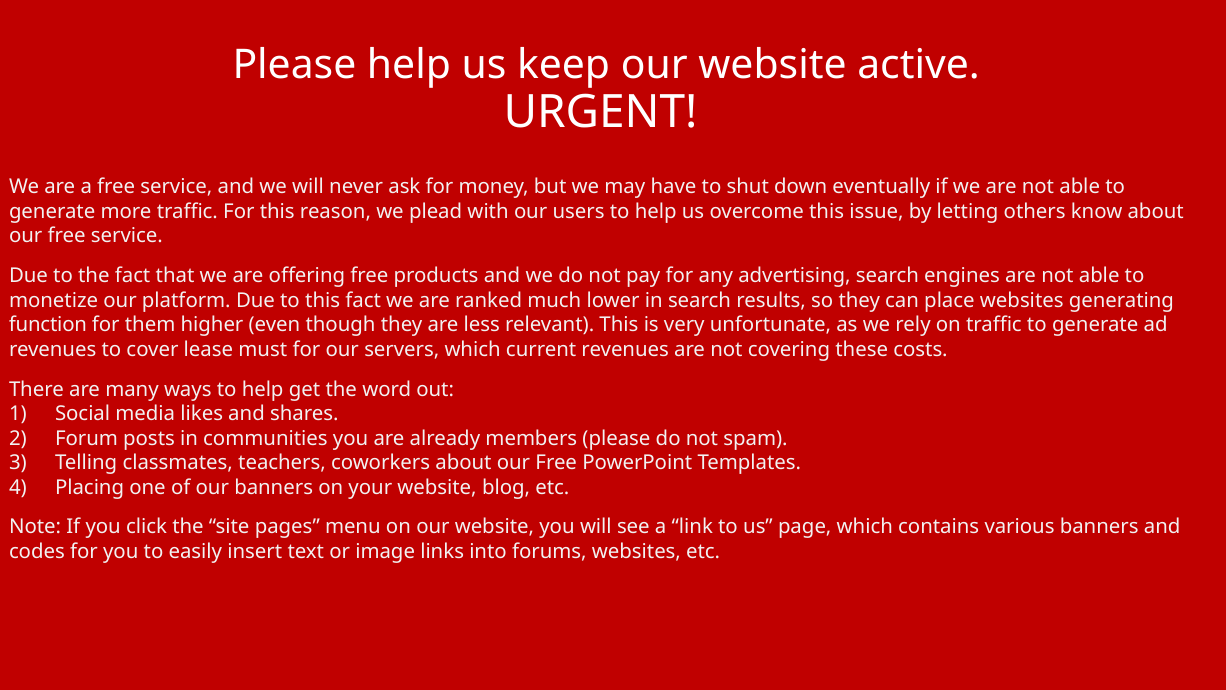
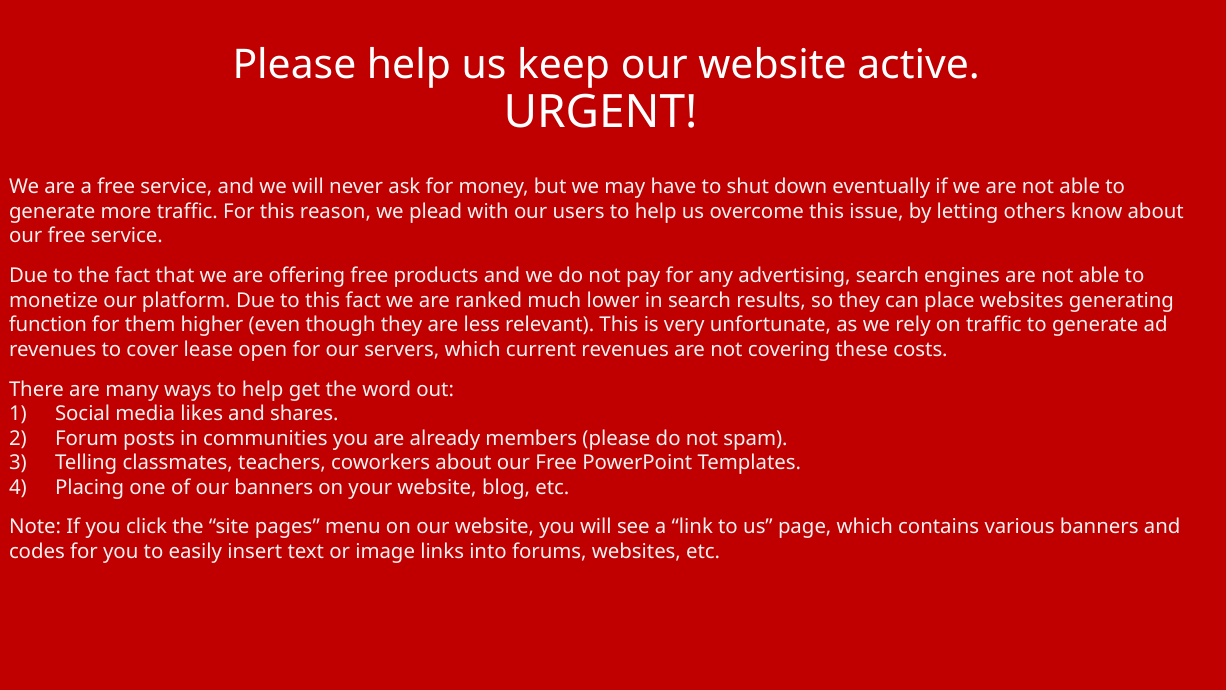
must: must -> open
